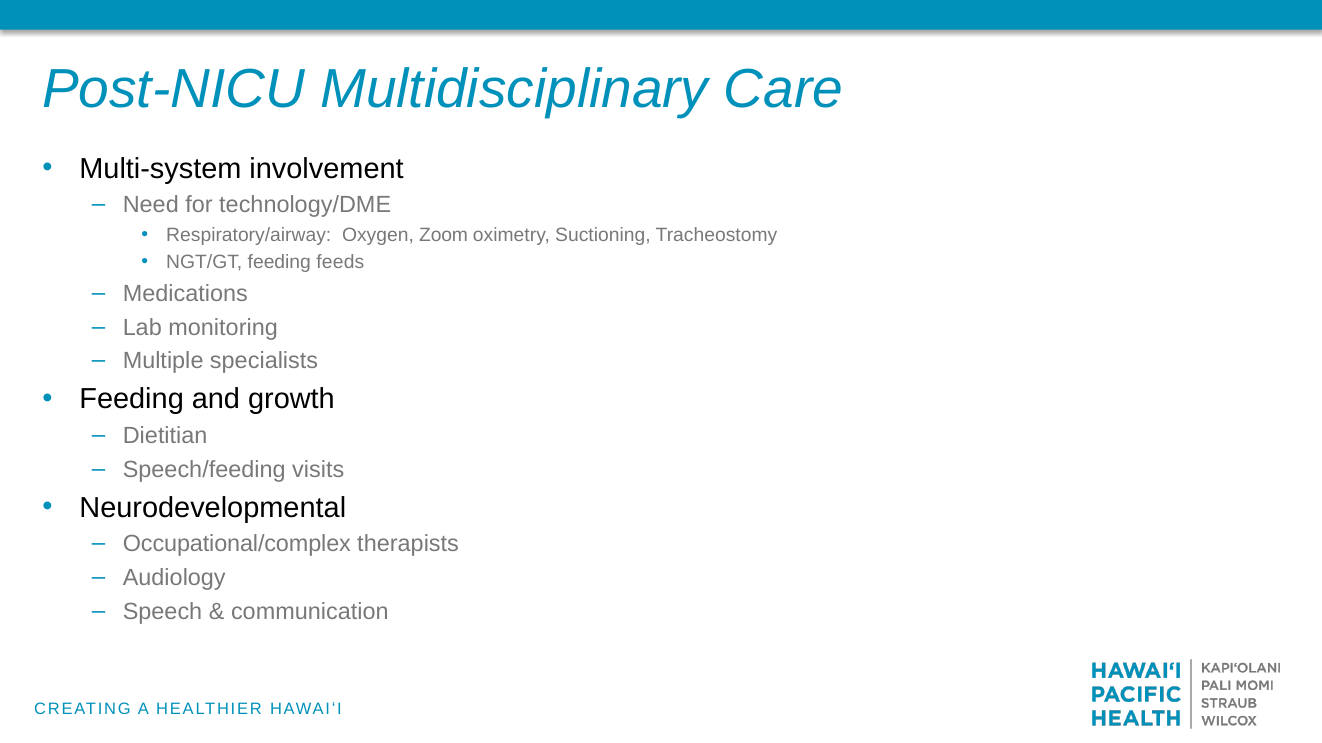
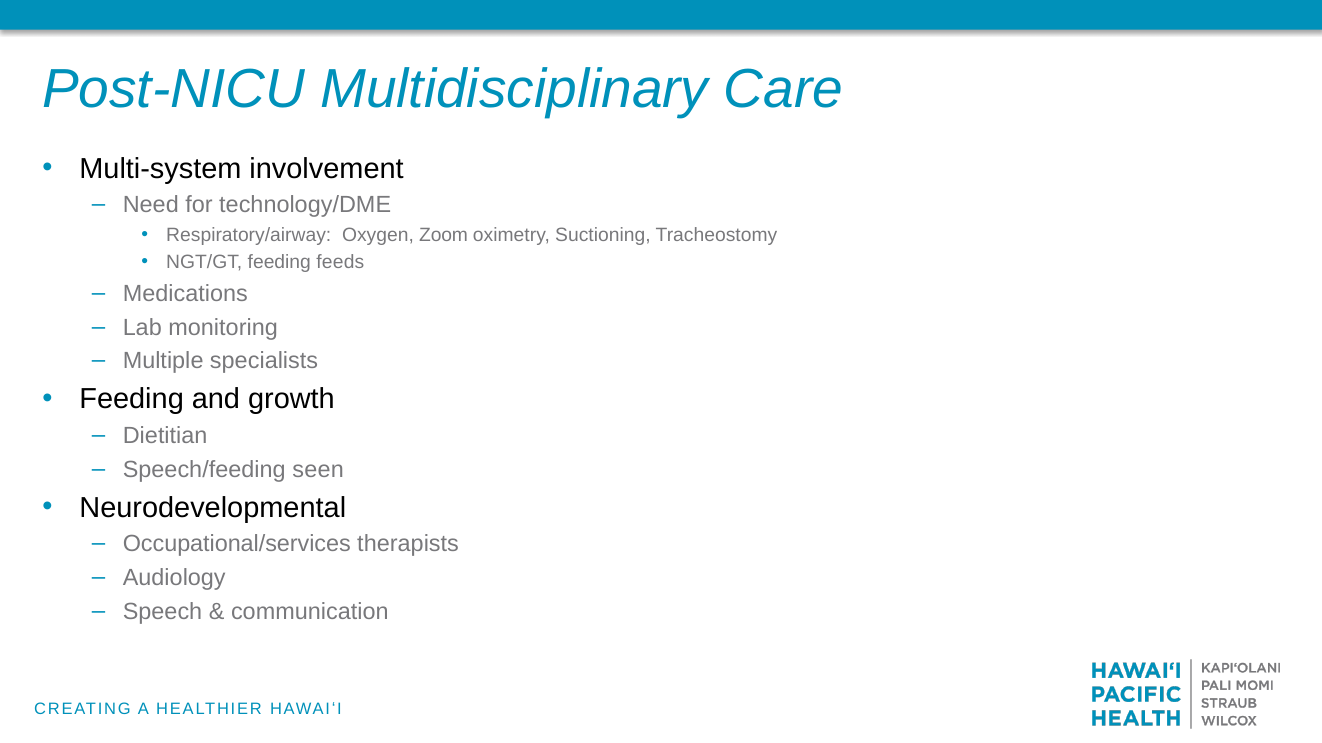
visits: visits -> seen
Occupational/complex: Occupational/complex -> Occupational/services
